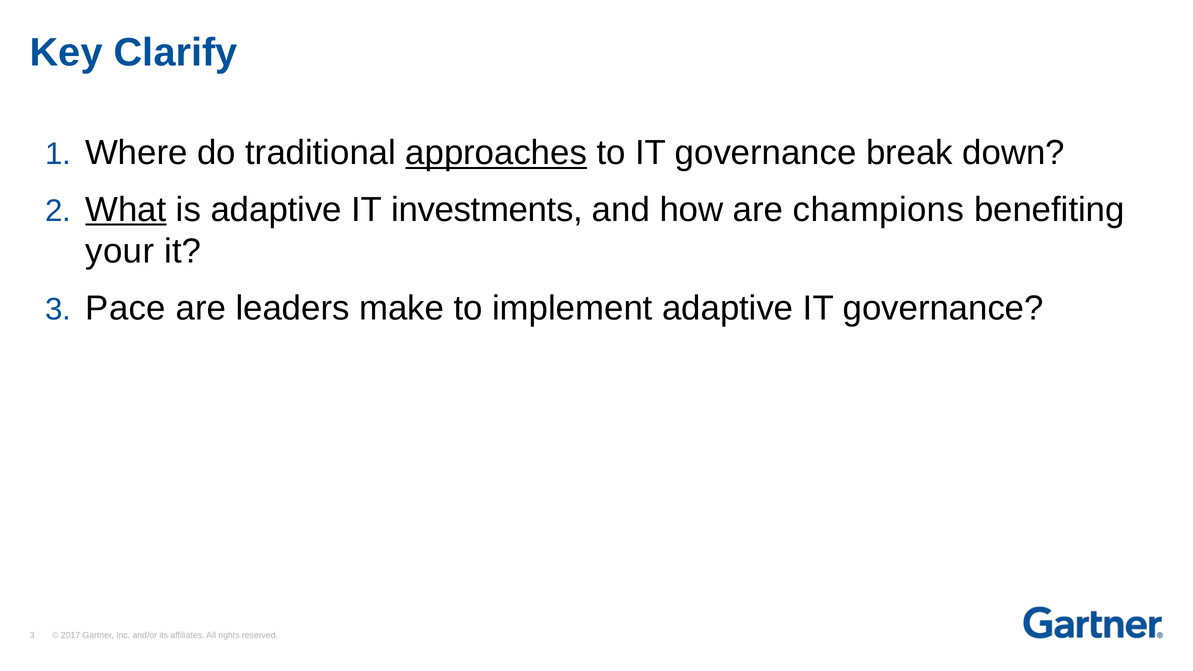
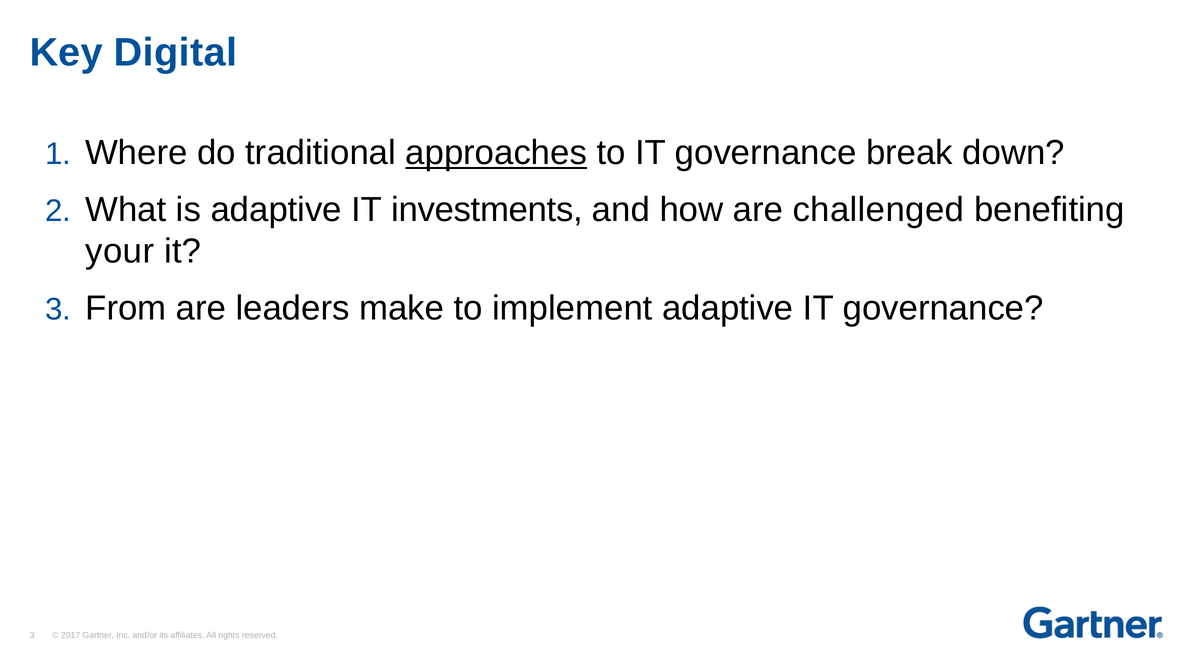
Clarify: Clarify -> Digital
What underline: present -> none
champions: champions -> challenged
Pace: Pace -> From
